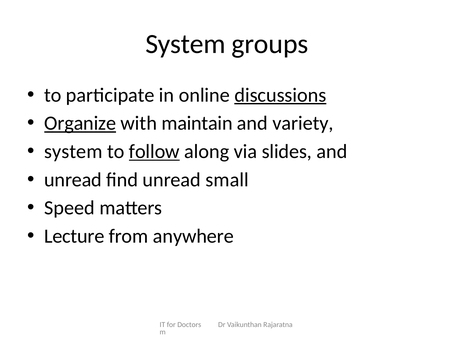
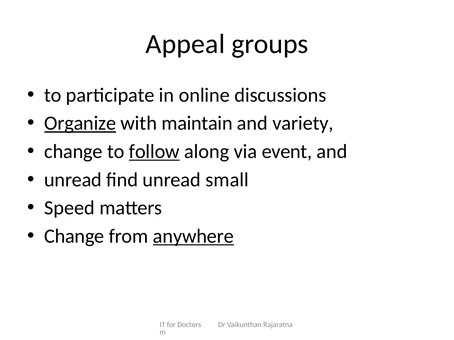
System at (185, 44): System -> Appeal
discussions underline: present -> none
system at (73, 152): system -> change
slides: slides -> event
Lecture at (74, 237): Lecture -> Change
anywhere underline: none -> present
